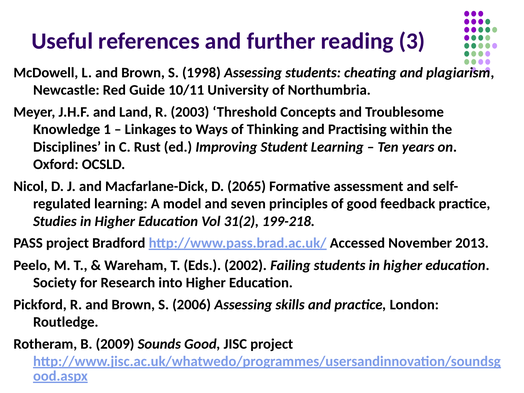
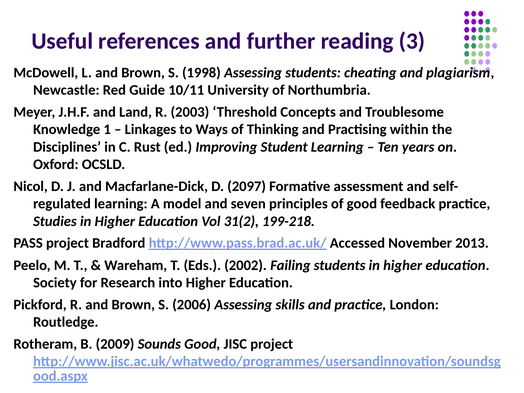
2065: 2065 -> 2097
